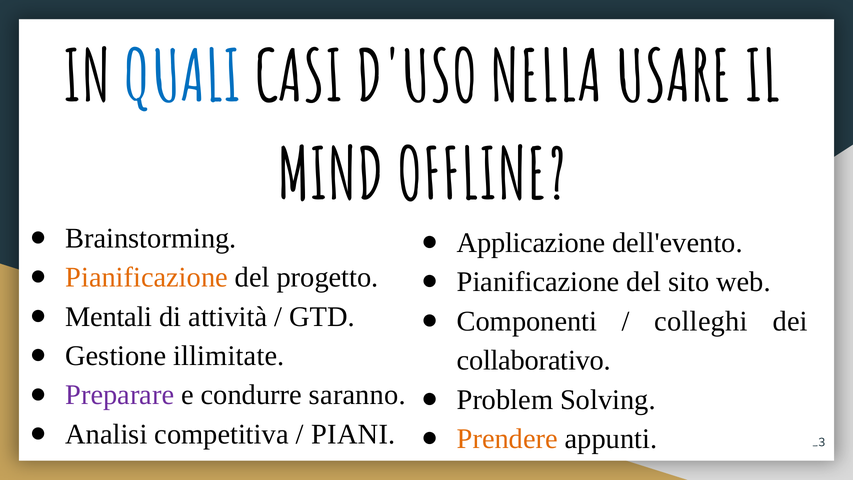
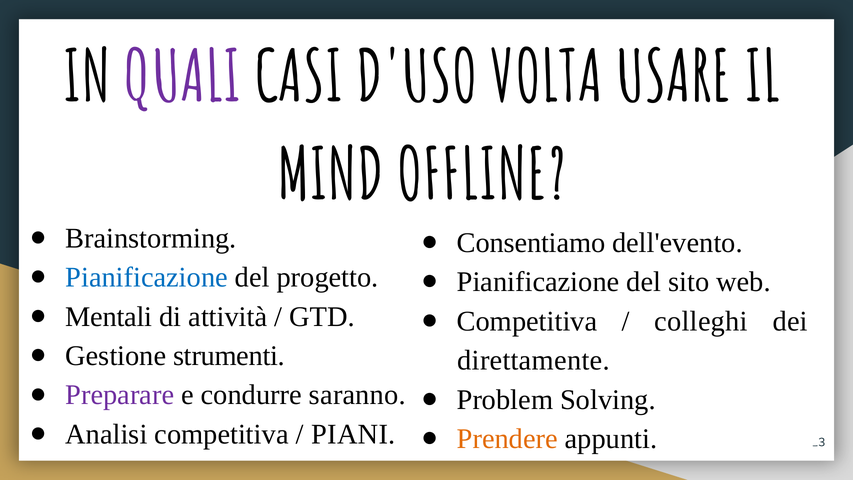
QUALI colour: blue -> purple
NELLA: NELLA -> VOLTA
Applicazione: Applicazione -> Consentiamo
Pianificazione at (147, 277) colour: orange -> blue
Componenti at (527, 321): Componenti -> Competitiva
illimitate: illimitate -> strumenti
collaborativo: collaborativo -> direttamente
